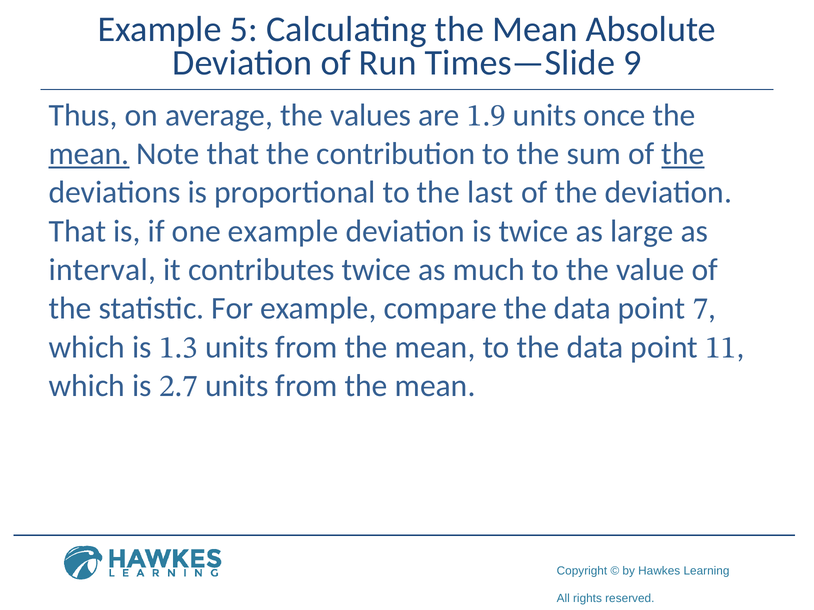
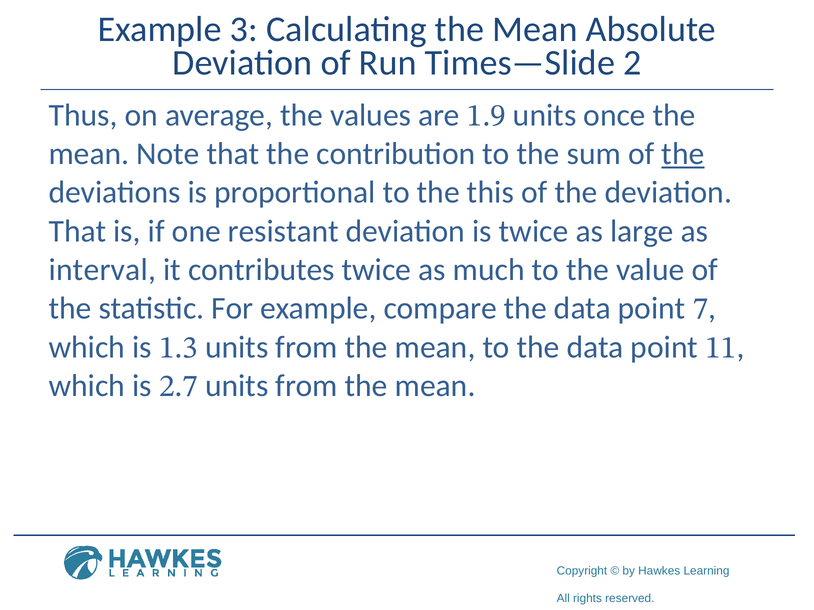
5: 5 -> 3
9: 9 -> 2
mean at (89, 154) underline: present -> none
last: last -> this
one example: example -> resistant
